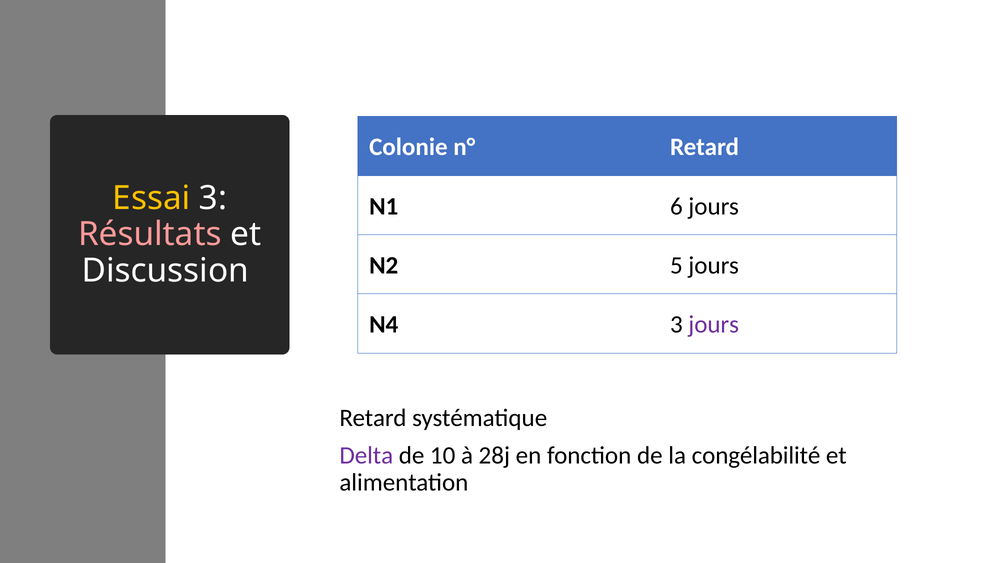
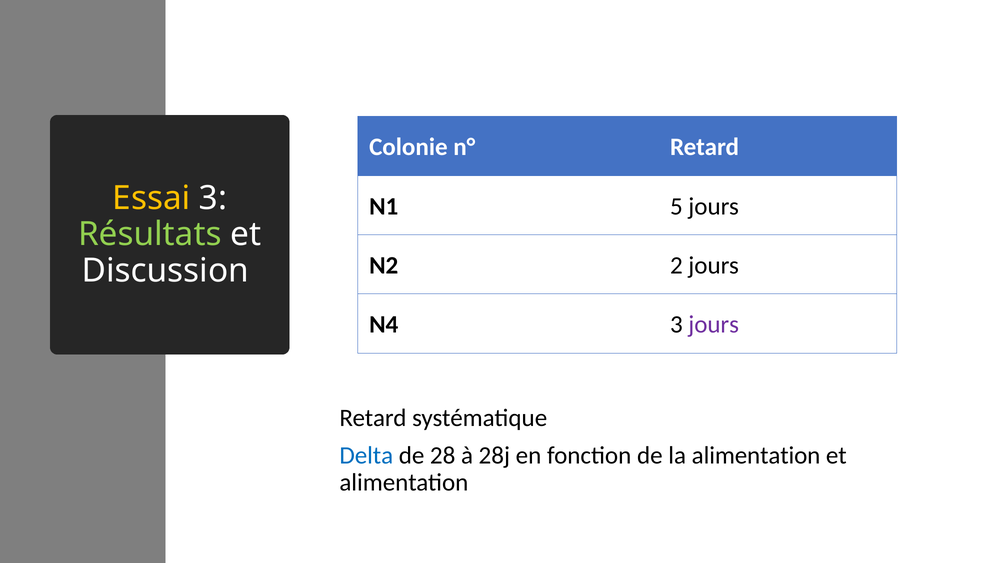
6: 6 -> 5
Résultats colour: pink -> light green
5: 5 -> 2
Delta colour: purple -> blue
10: 10 -> 28
la congélabilité: congélabilité -> alimentation
